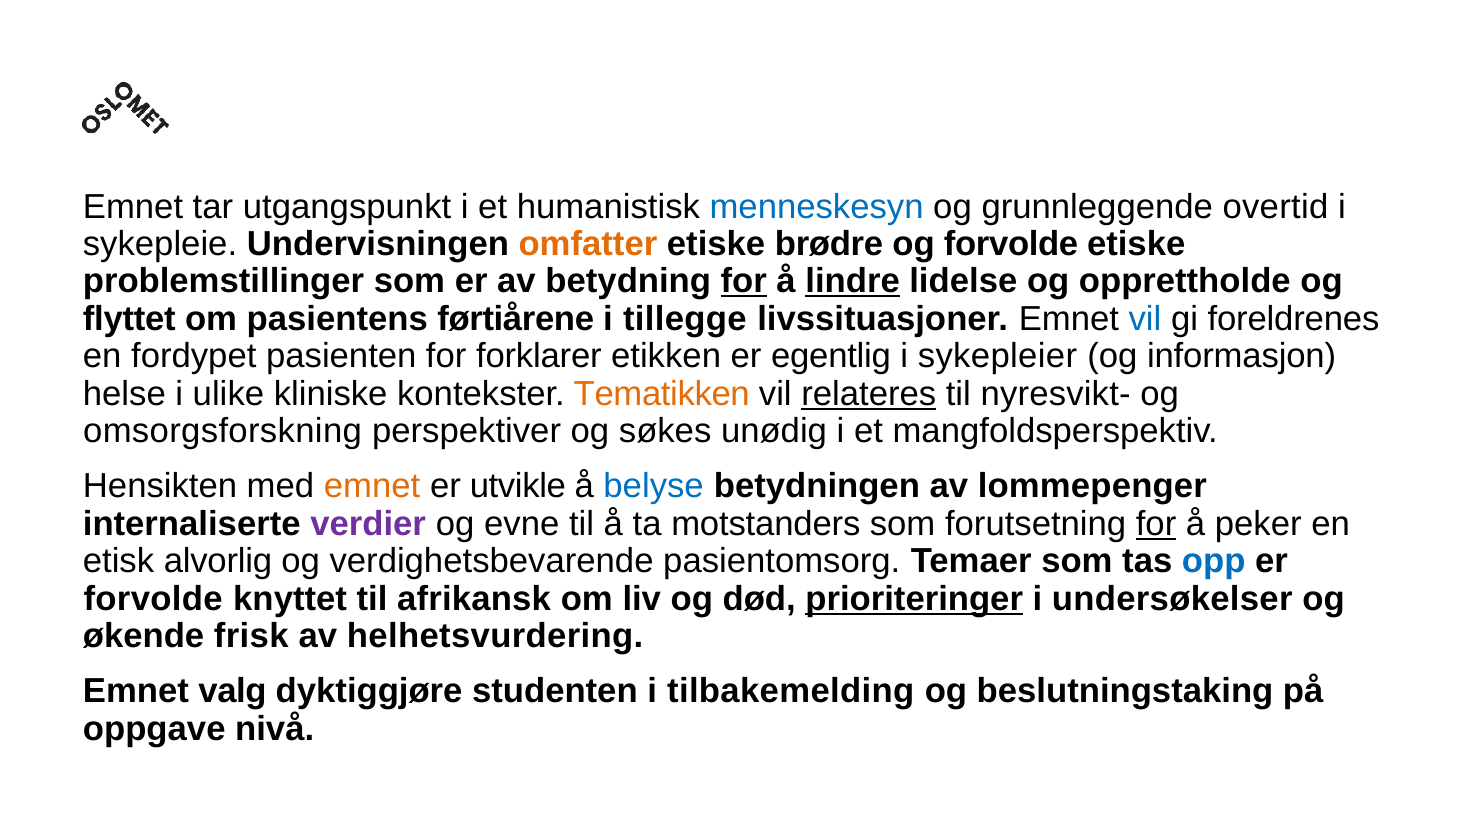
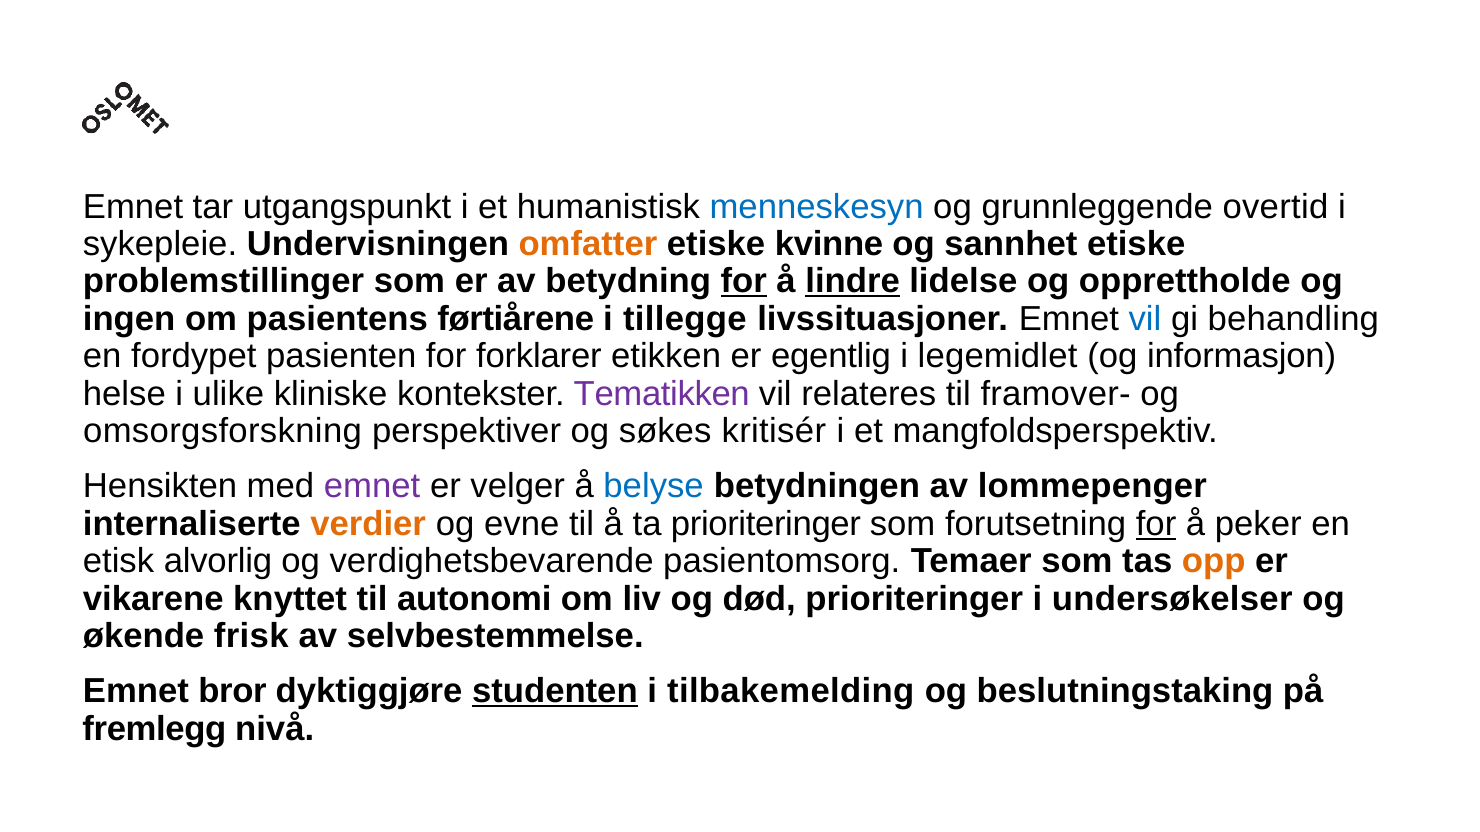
brødre: brødre -> kvinne
og forvolde: forvolde -> sannhet
flyttet: flyttet -> ingen
foreldrenes: foreldrenes -> behandling
sykepleier: sykepleier -> legemidlet
Tematikken colour: orange -> purple
relateres underline: present -> none
nyresvikt-: nyresvikt- -> framover-
unødig: unødig -> kritisér
emnet at (372, 486) colour: orange -> purple
utvikle: utvikle -> velger
verdier colour: purple -> orange
ta motstanders: motstanders -> prioriteringer
opp colour: blue -> orange
forvolde at (153, 599): forvolde -> vikarene
afrikansk: afrikansk -> autonomi
prioriteringer at (914, 599) underline: present -> none
helhetsvurdering: helhetsvurdering -> selvbestemmelse
valg: valg -> bror
studenten underline: none -> present
oppgave: oppgave -> fremlegg
